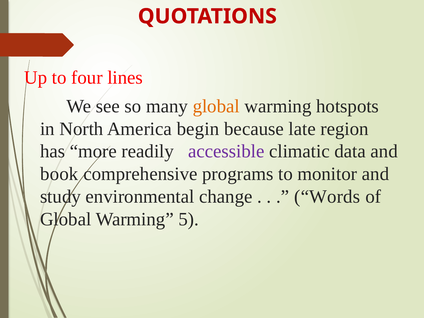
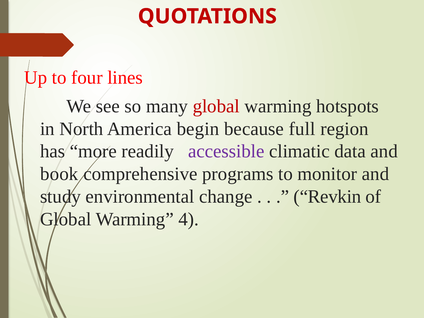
global at (216, 106) colour: orange -> red
late: late -> full
Words: Words -> Revkin
5: 5 -> 4
